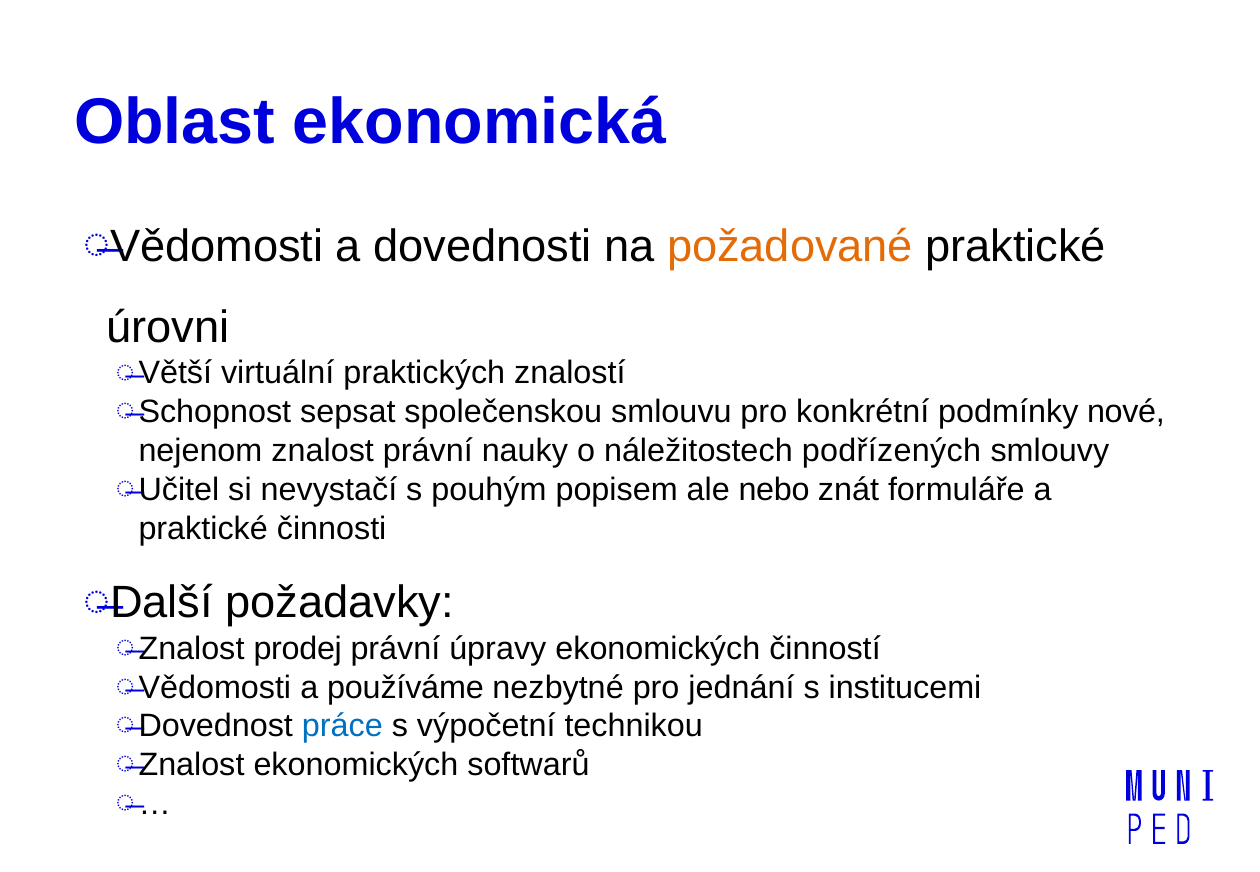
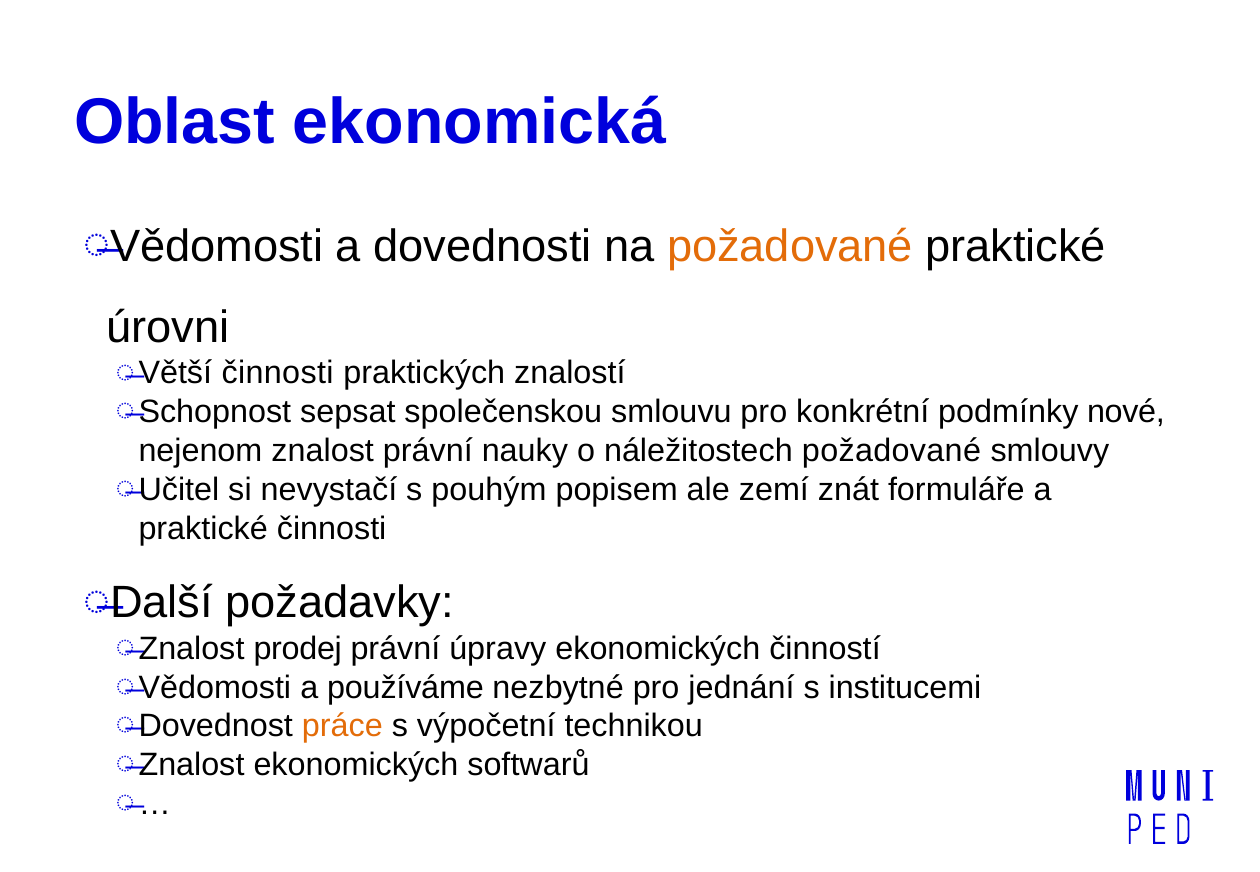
virtuální at (278, 373): virtuální -> činnosti
náležitostech podřízených: podřízených -> požadované
nebo: nebo -> zemí
práce colour: blue -> orange
